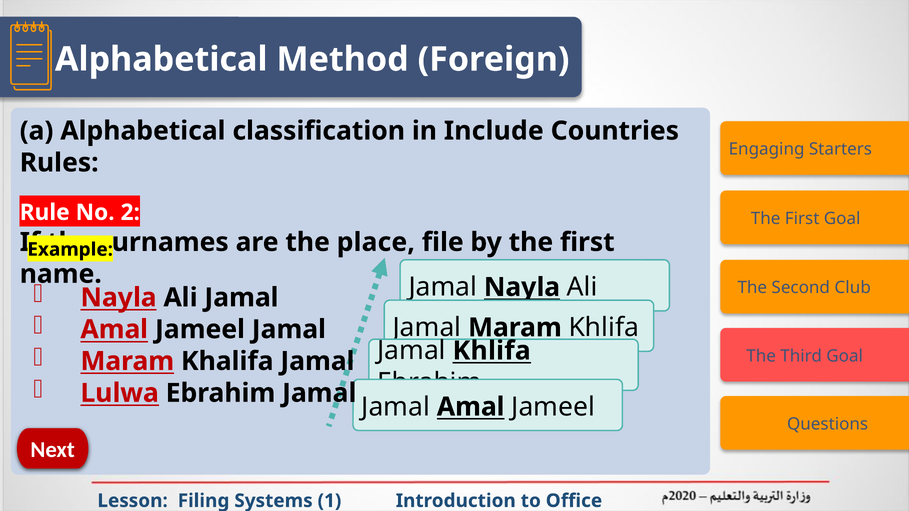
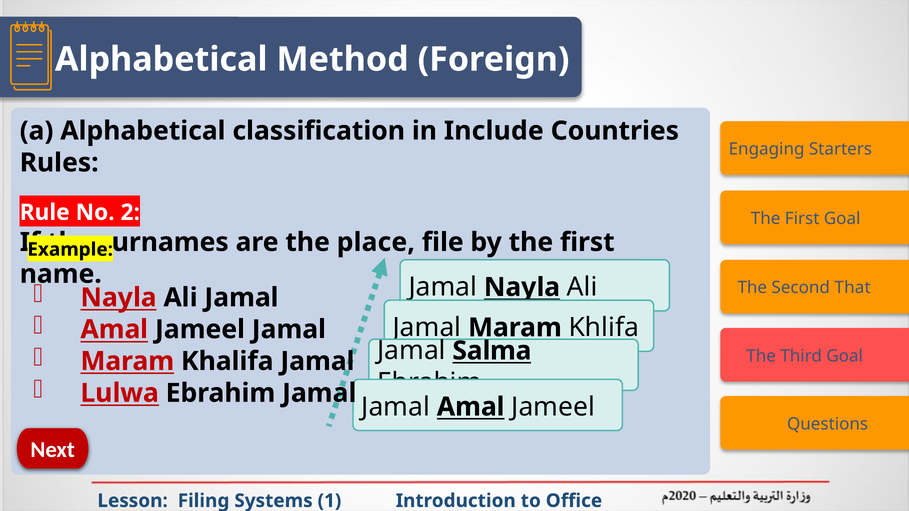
Club: Club -> That
Khlifa at (492, 351): Khlifa -> Salma
